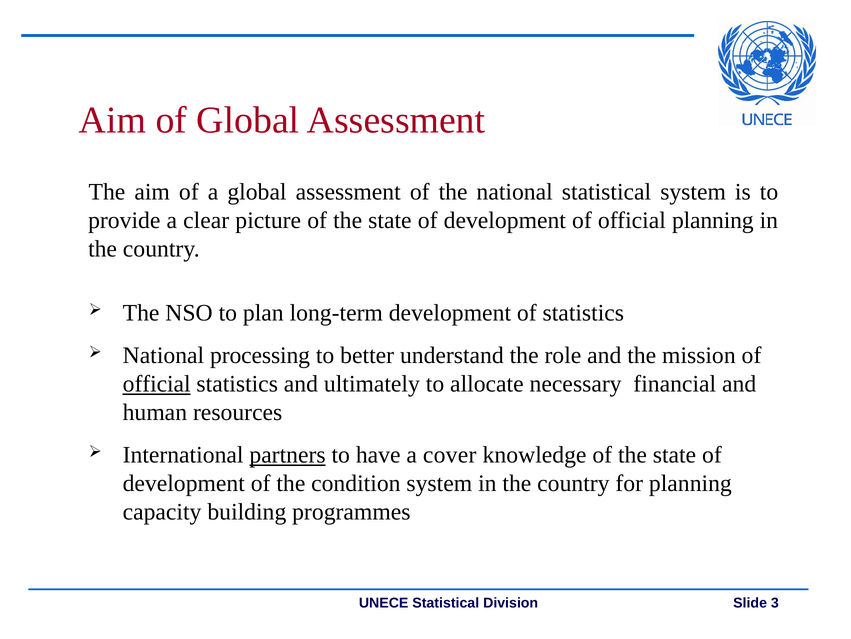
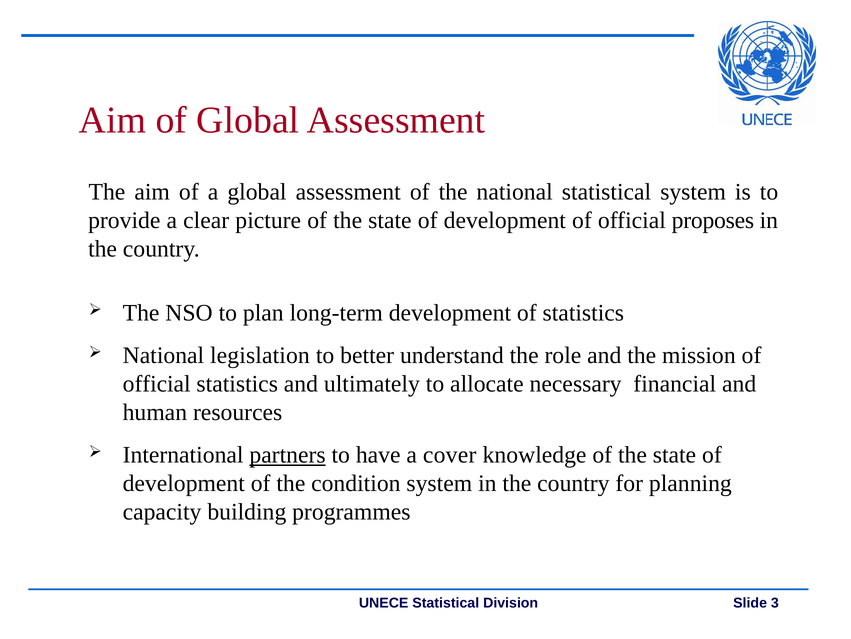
official planning: planning -> proposes
processing: processing -> legislation
official at (157, 383) underline: present -> none
